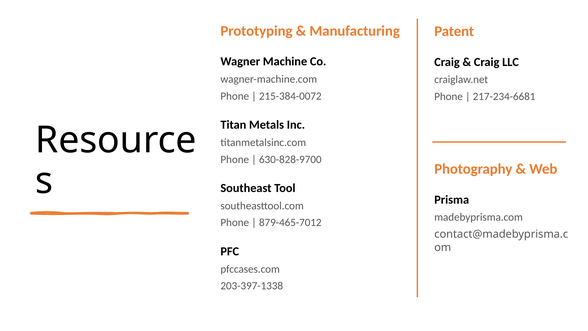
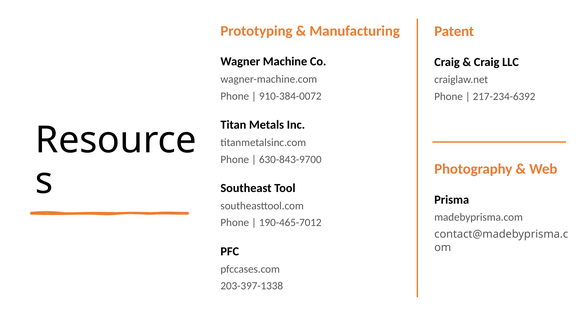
215-384-0072: 215-384-0072 -> 910-384-0072
217-234-6681: 217-234-6681 -> 217-234-6392
630-828-9700: 630-828-9700 -> 630-843-9700
879-465-7012: 879-465-7012 -> 190-465-7012
